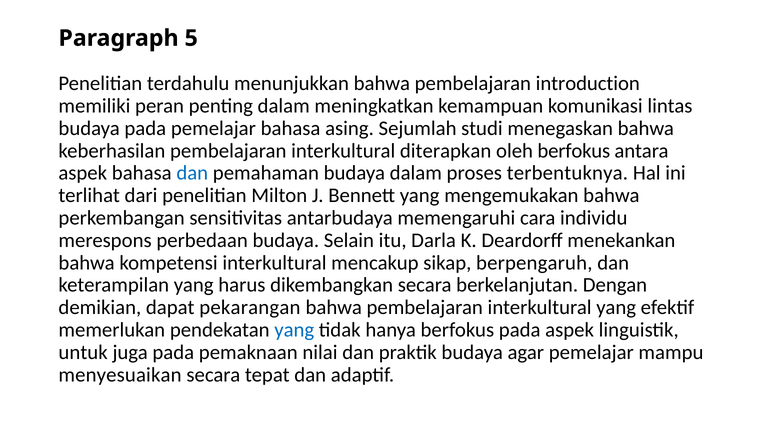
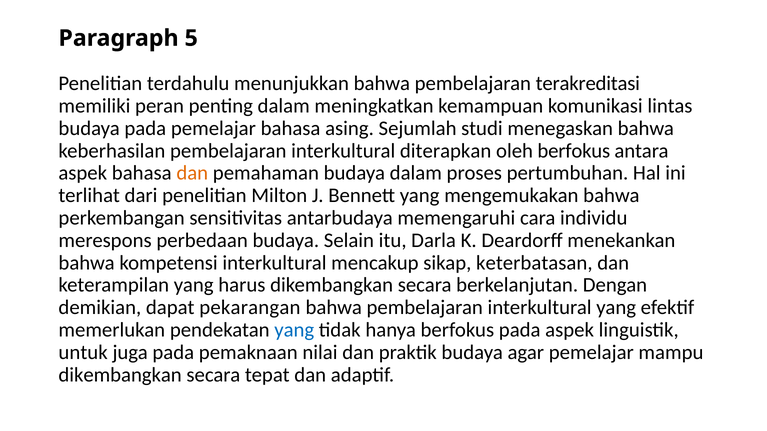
introduction: introduction -> terakreditasi
dan at (192, 173) colour: blue -> orange
terbentuknya: terbentuknya -> pertumbuhan
berpengaruh: berpengaruh -> keterbatasan
menyesuaikan at (120, 375): menyesuaikan -> dikembangkan
